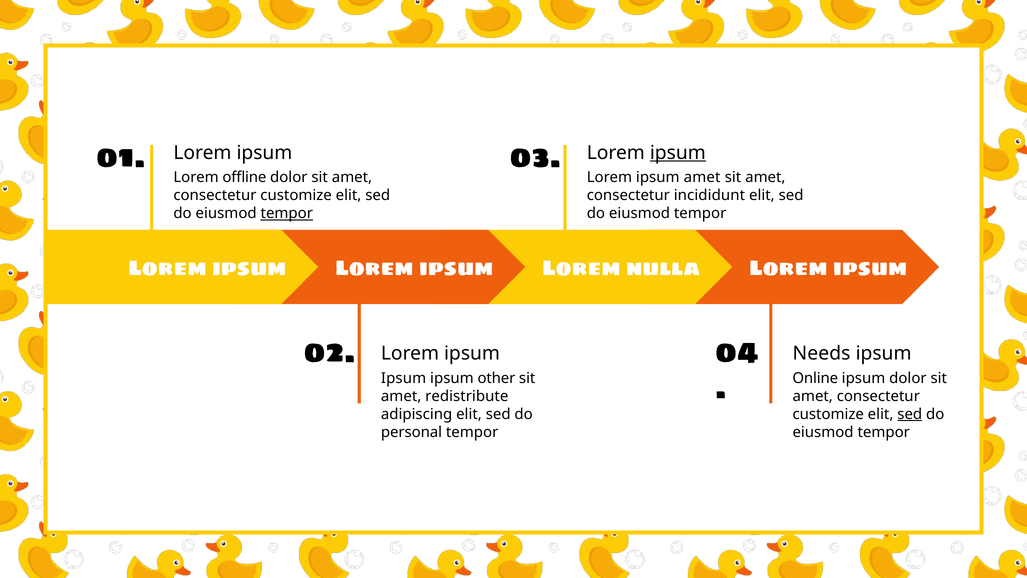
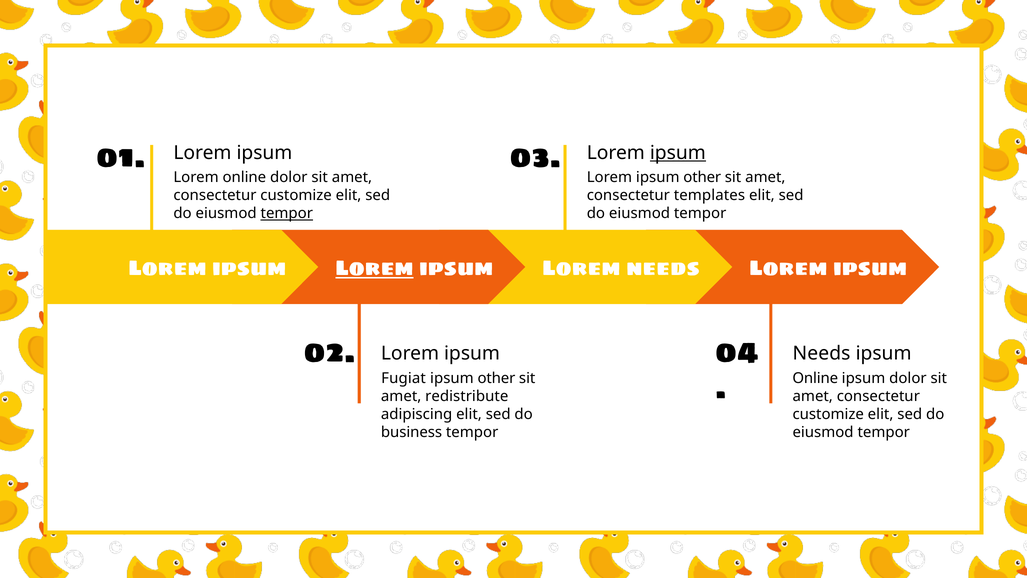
Lorem ipsum amet: amet -> other
Lorem offline: offline -> online
incididunt: incididunt -> templates
Lorem at (374, 268) underline: none -> present
Lorem nulla: nulla -> needs
Ipsum at (404, 378): Ipsum -> Fugiat
sed at (910, 414) underline: present -> none
personal: personal -> business
